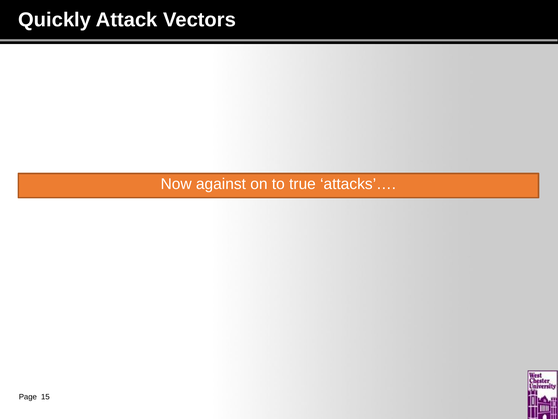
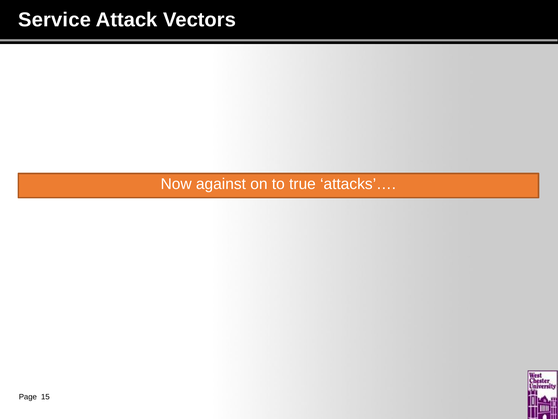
Quickly: Quickly -> Service
